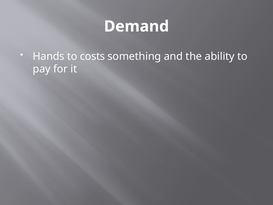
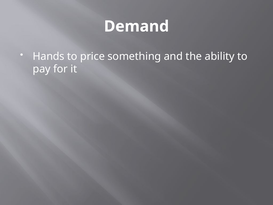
costs: costs -> price
